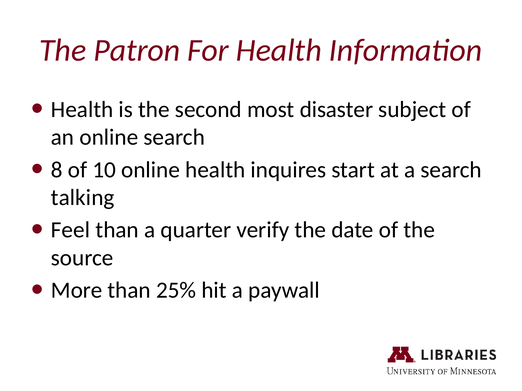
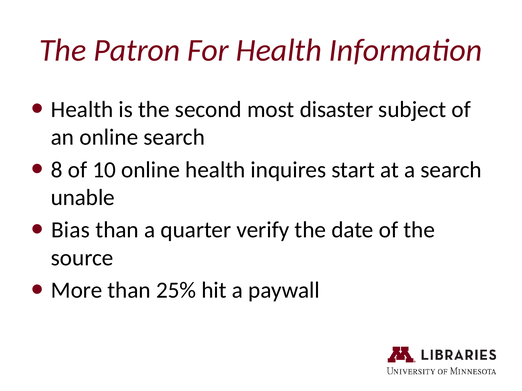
talking: talking -> unable
Feel: Feel -> Bias
